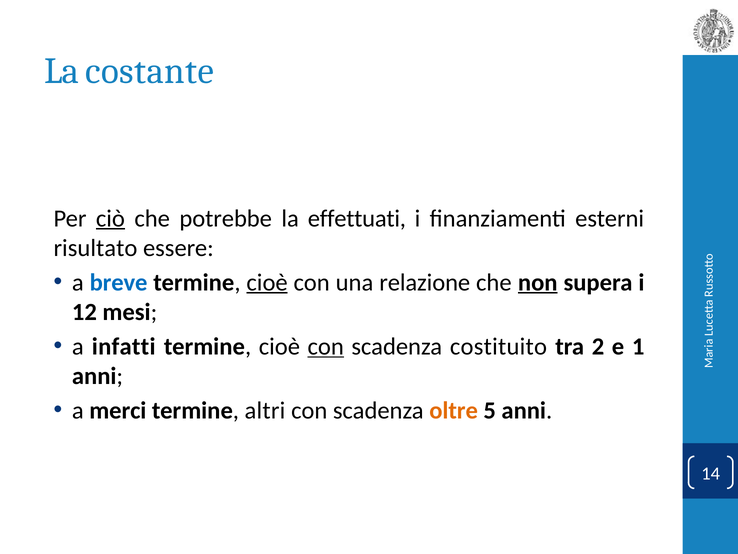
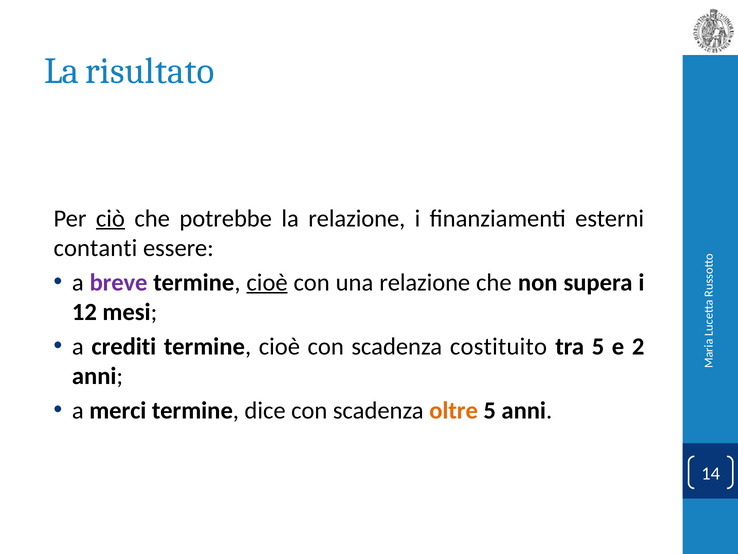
costante: costante -> risultato
la effettuati: effettuati -> relazione
risultato: risultato -> contanti
breve colour: blue -> purple
non underline: present -> none
infatti: infatti -> crediti
con at (326, 346) underline: present -> none
tra 2: 2 -> 5
1: 1 -> 2
altri: altri -> dice
